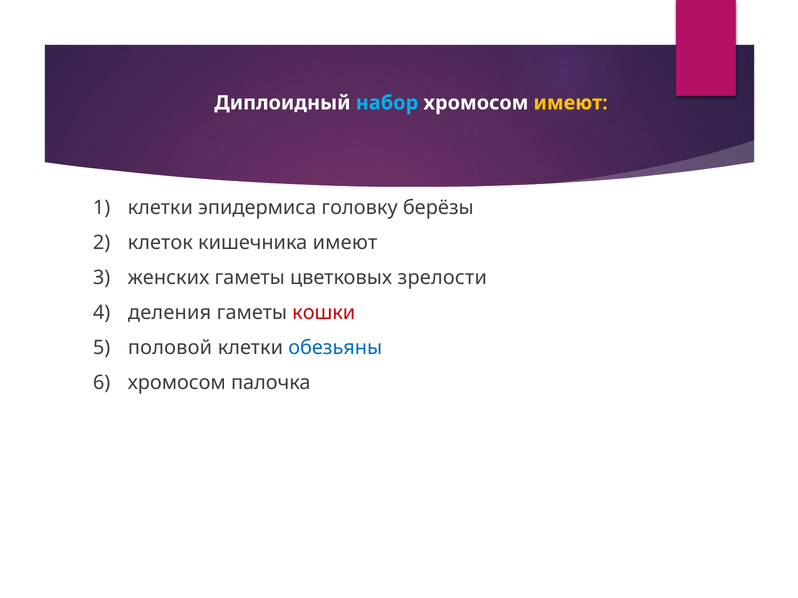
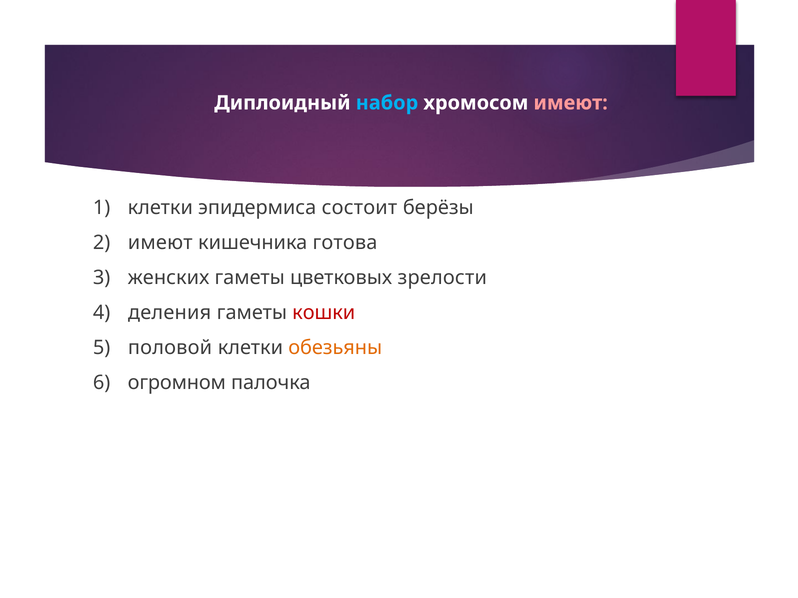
имеют at (571, 103) colour: yellow -> pink
головку: головку -> состоит
2 клеток: клеток -> имеют
кишечника имеют: имеют -> готова
обезьяны colour: blue -> orange
6 хромосом: хромосом -> огромном
